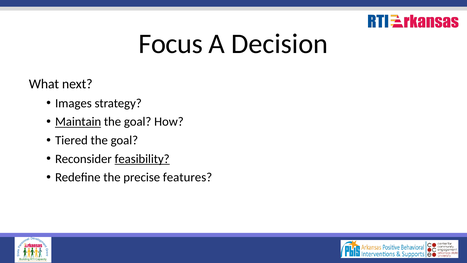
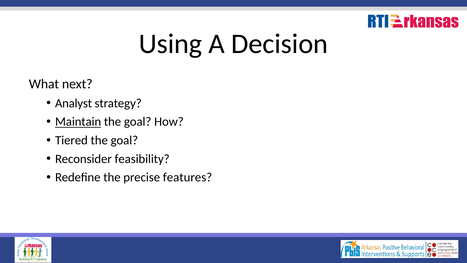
Focus: Focus -> Using
Images: Images -> Analyst
feasibility underline: present -> none
